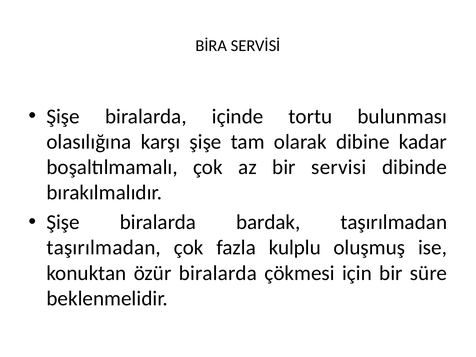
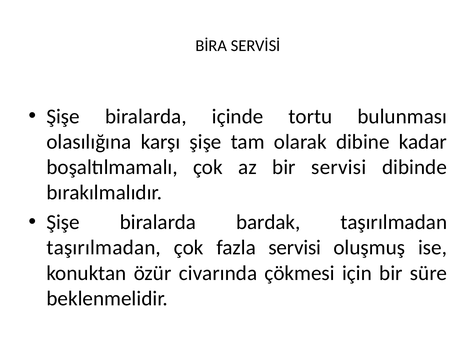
fazla kulplu: kulplu -> servisi
özür biralarda: biralarda -> civarında
